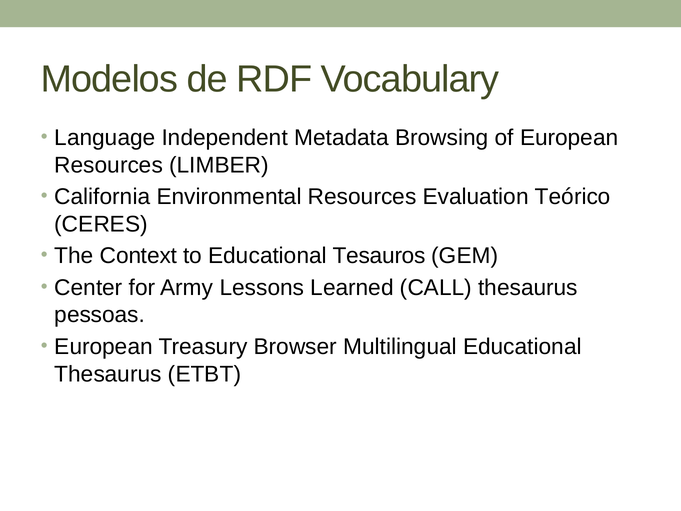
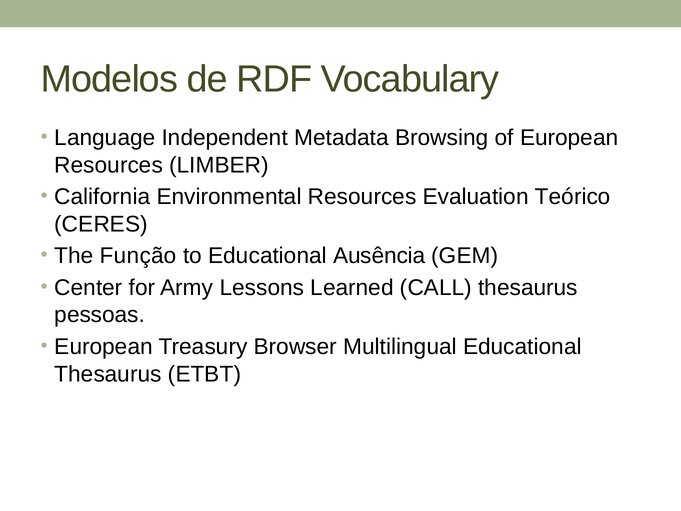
Context: Context -> Função
Tesauros: Tesauros -> Ausência
